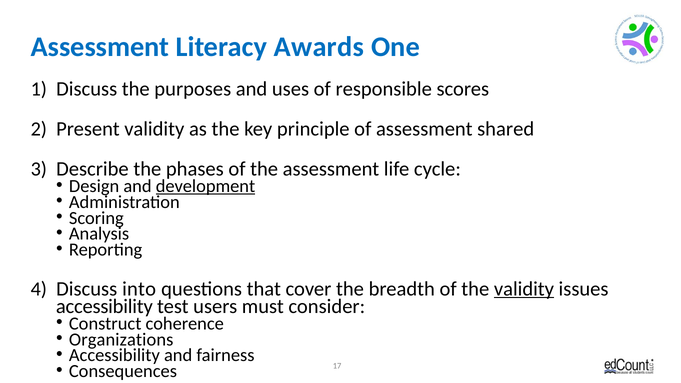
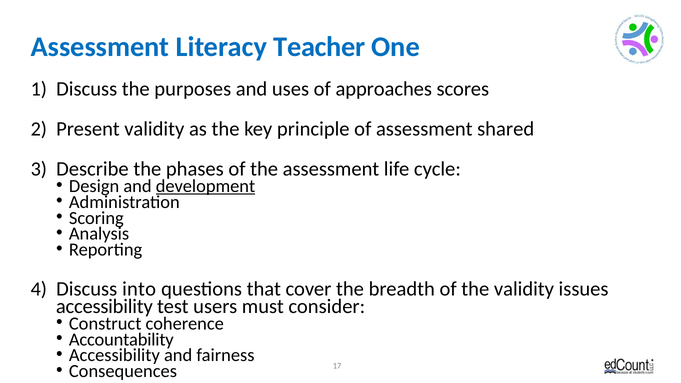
Awards: Awards -> Teacher
responsible: responsible -> approaches
validity at (524, 289) underline: present -> none
Organizations: Organizations -> Accountability
